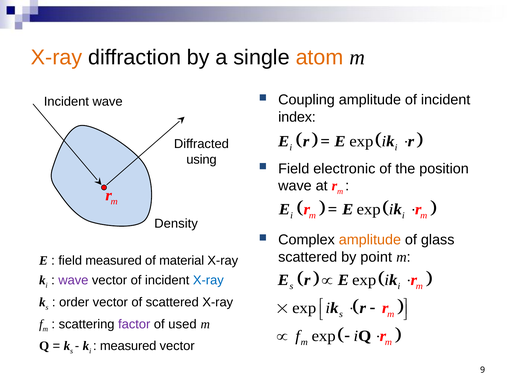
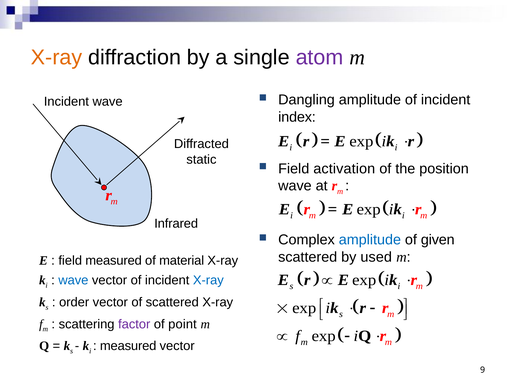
atom colour: orange -> purple
Coupling: Coupling -> Dangling
using: using -> static
electronic: electronic -> activation
Density: Density -> Infrared
amplitude at (370, 240) colour: orange -> blue
glass: glass -> given
point: point -> used
wave at (73, 280) colour: purple -> blue
used: used -> point
